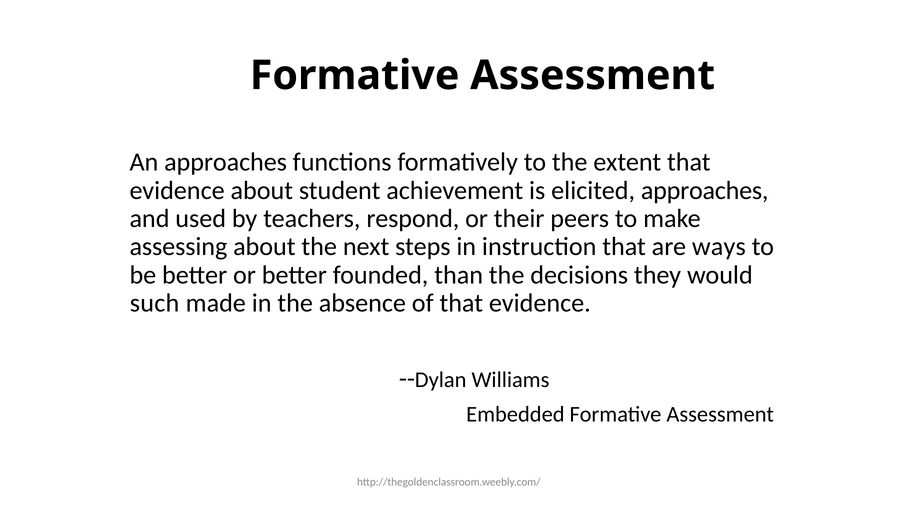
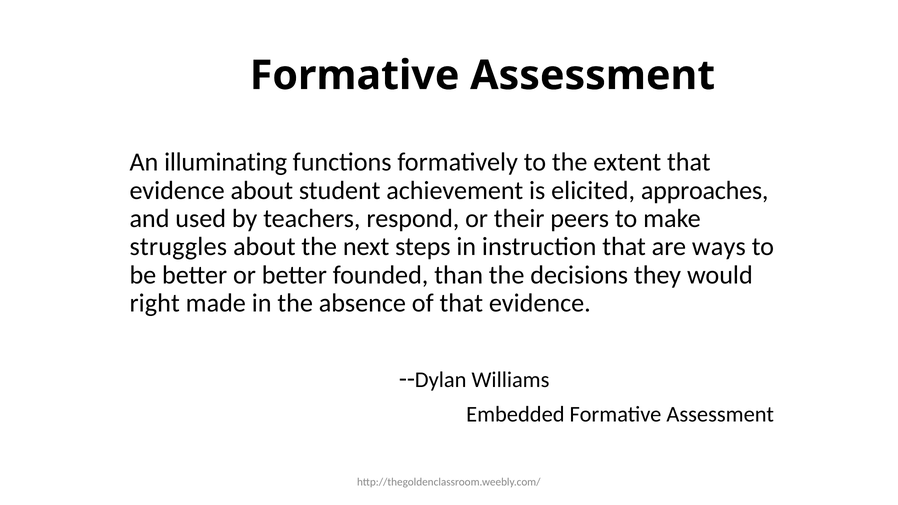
An approaches: approaches -> illuminating
assessing: assessing -> struggles
such: such -> right
